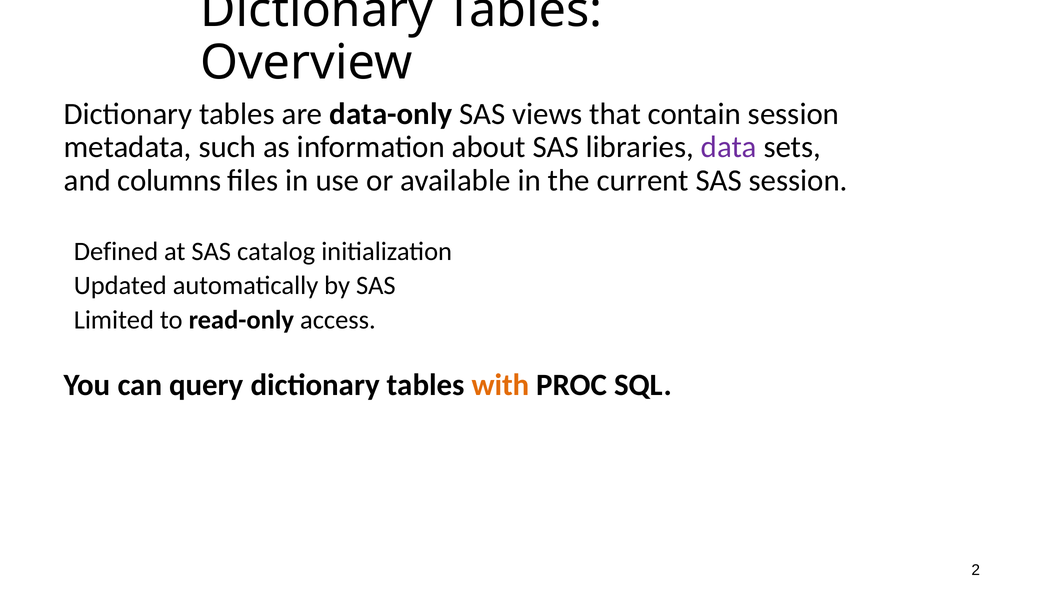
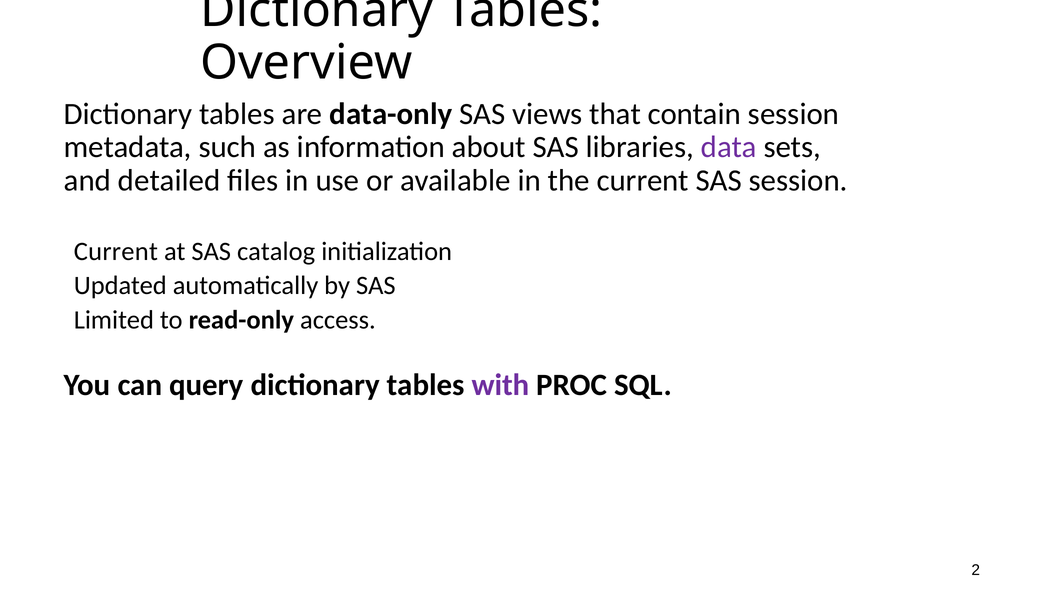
columns: columns -> detailed
Defined at (116, 251): Defined -> Current
with colour: orange -> purple
